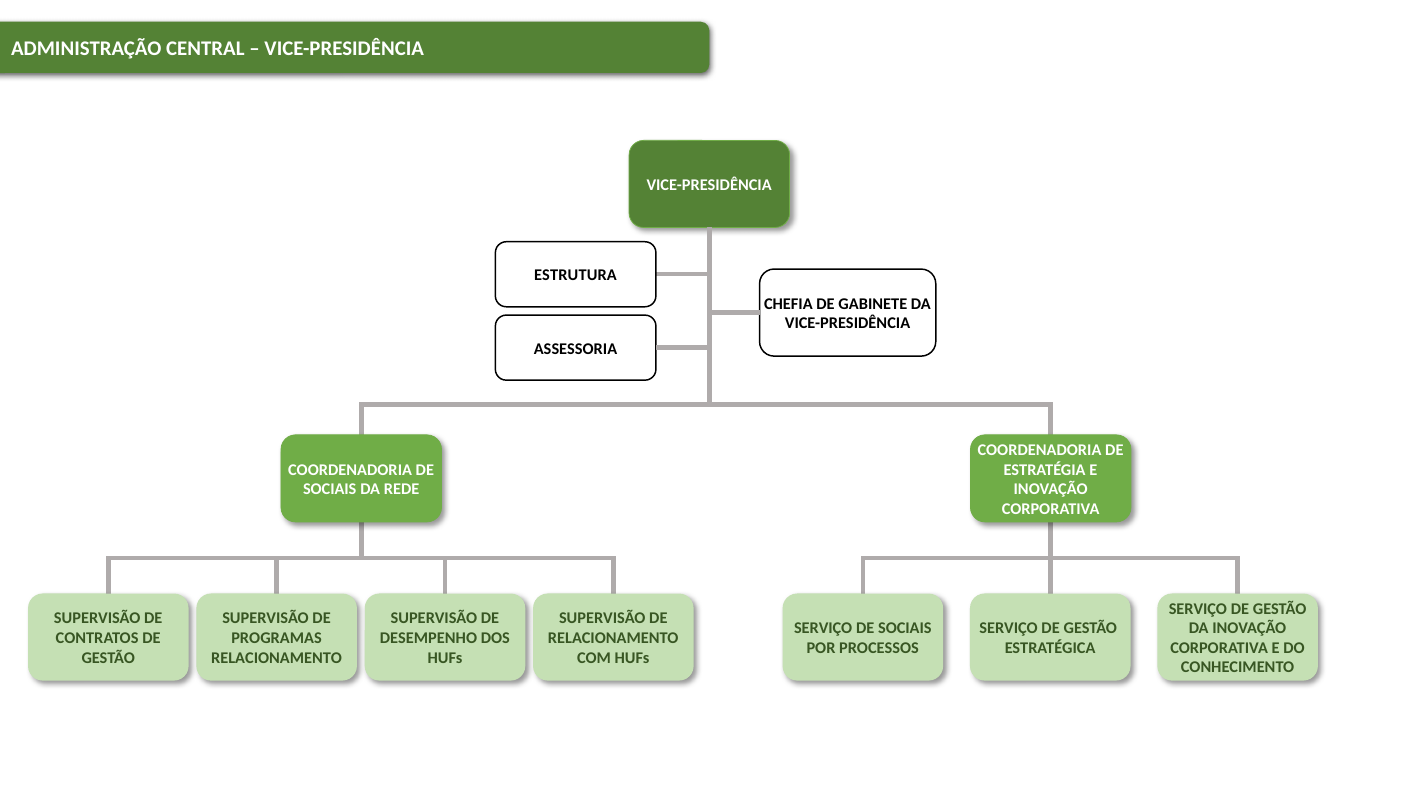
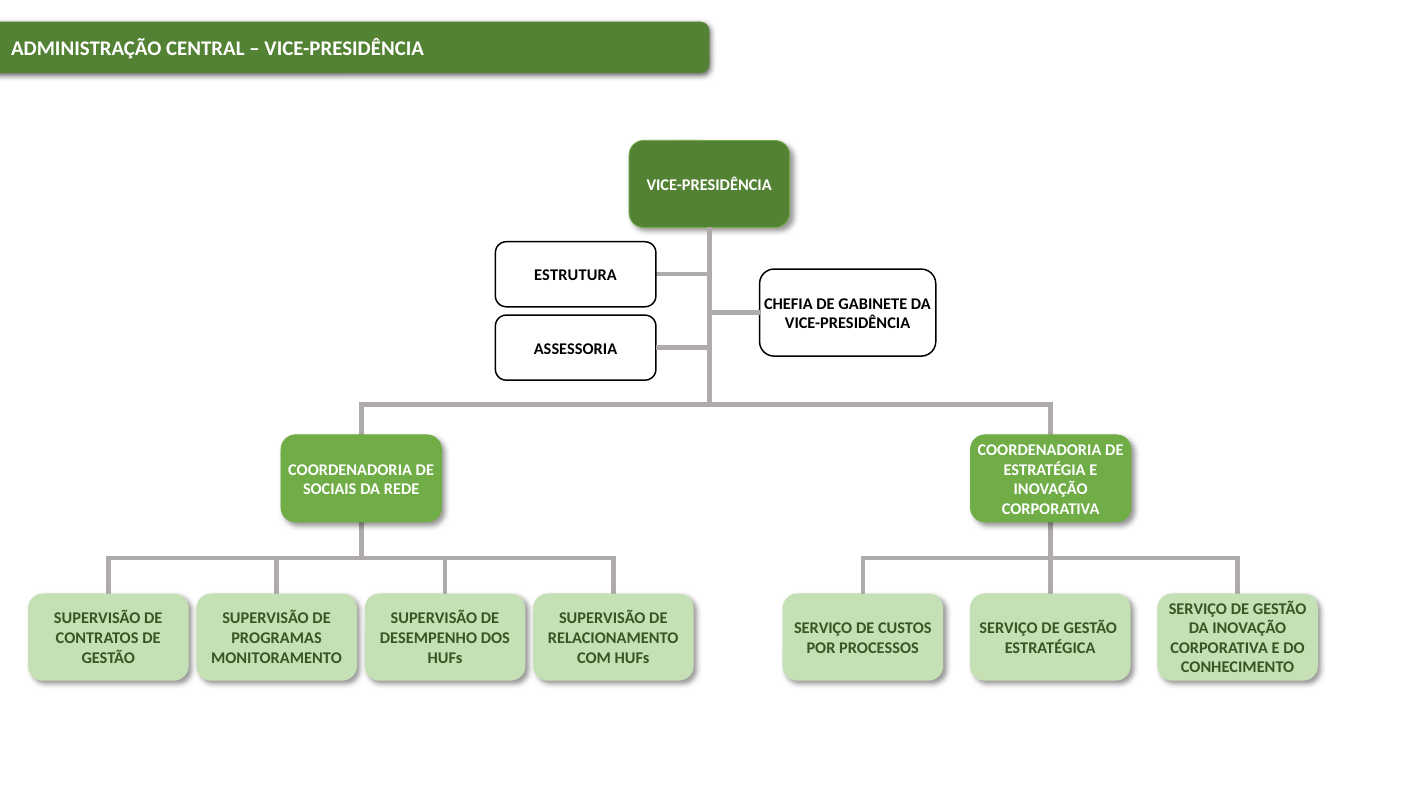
SERVIÇO DE SOCIAIS: SOCIAIS -> CUSTOS
RELACIONAMENTO at (277, 658): RELACIONAMENTO -> MONITORAMENTO
